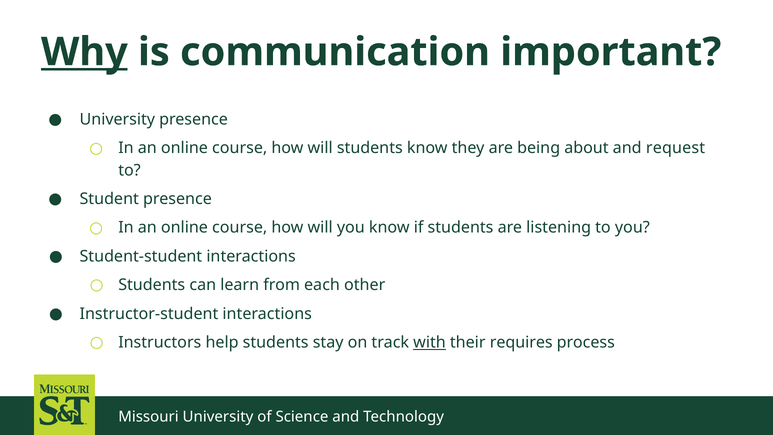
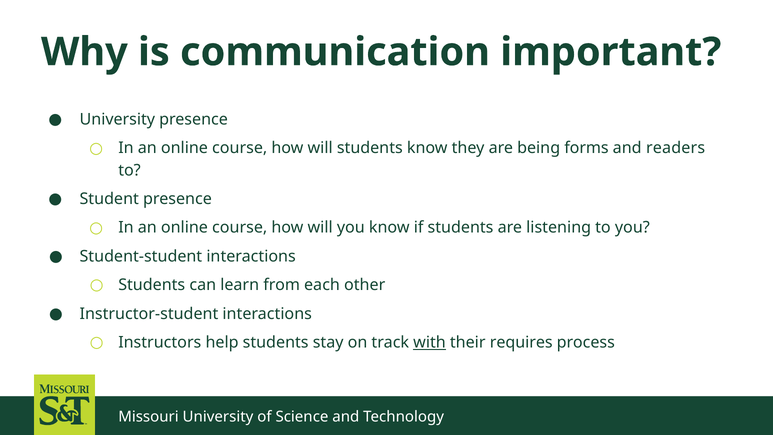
Why underline: present -> none
about: about -> forms
request: request -> readers
